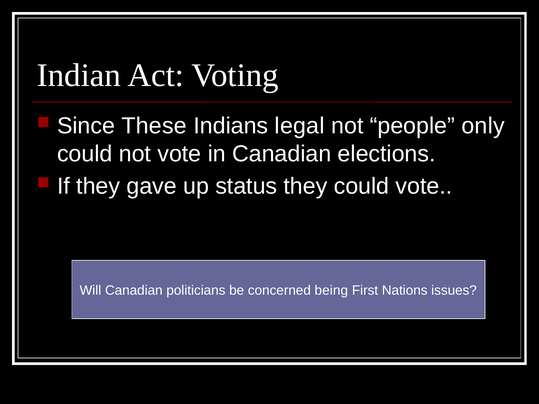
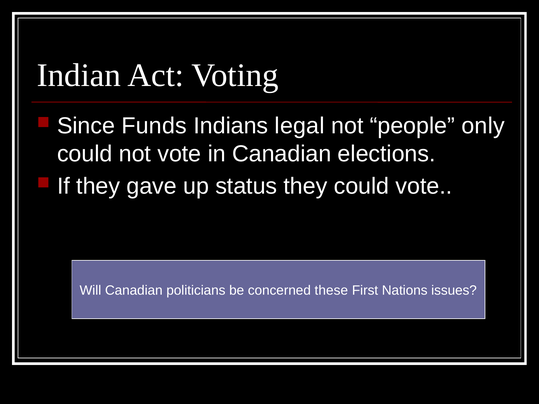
These: These -> Funds
being: being -> these
